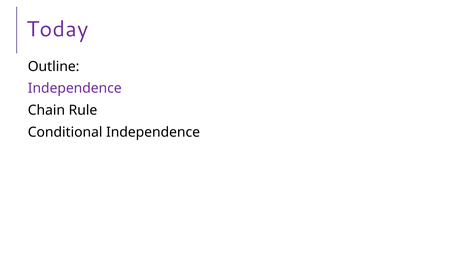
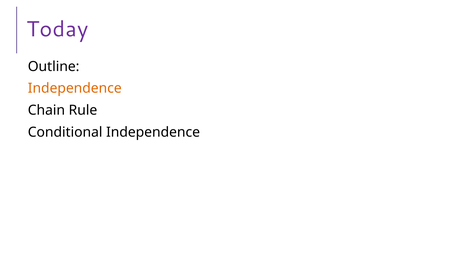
Independence at (75, 88) colour: purple -> orange
